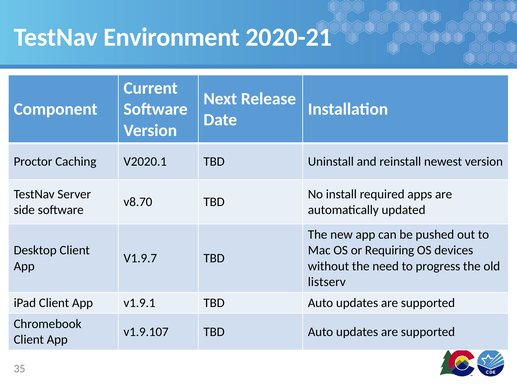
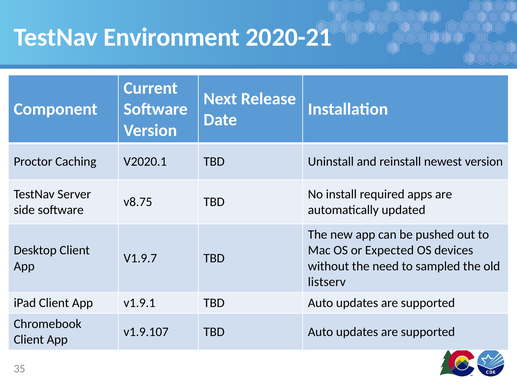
v8.70: v8.70 -> v8.75
Requiring: Requiring -> Expected
progress: progress -> sampled
